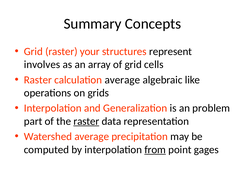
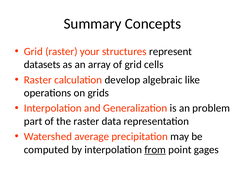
involves: involves -> datasets
calculation average: average -> develop
raster at (86, 121) underline: present -> none
